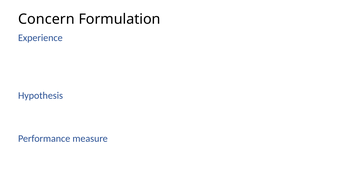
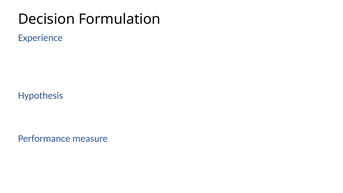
Concern: Concern -> Decision
